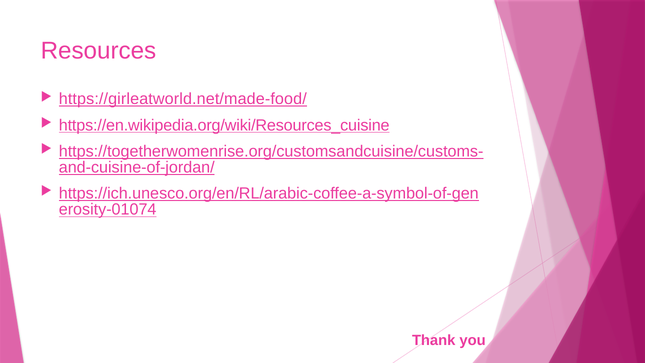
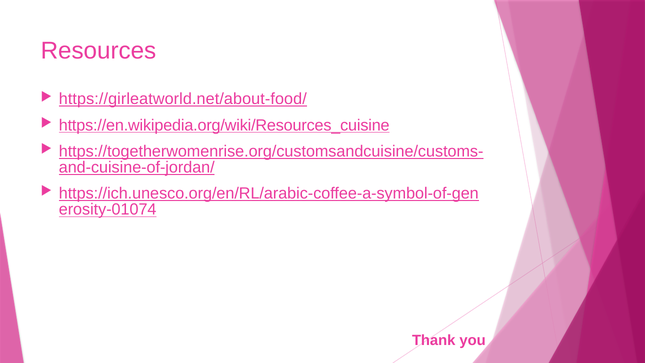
https://girleatworld.net/made-food/: https://girleatworld.net/made-food/ -> https://girleatworld.net/about-food/
